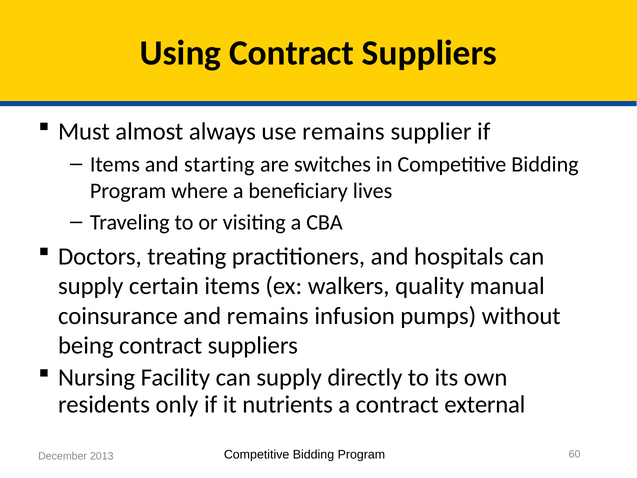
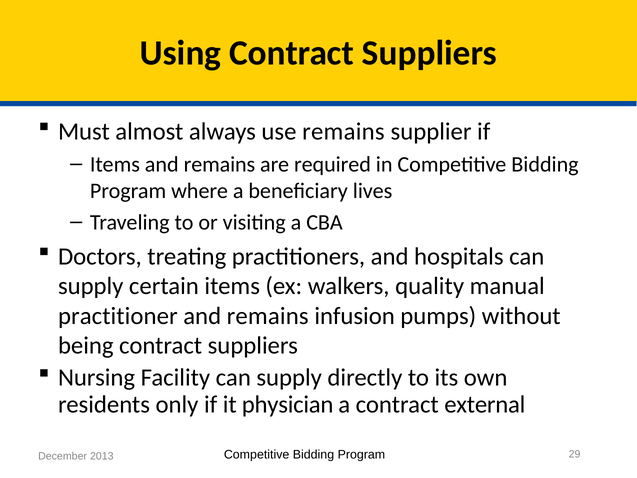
Items and starting: starting -> remains
switches: switches -> required
coinsurance: coinsurance -> practitioner
nutrients: nutrients -> physician
60: 60 -> 29
